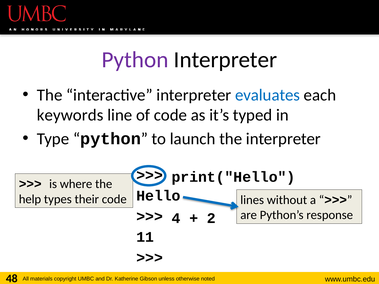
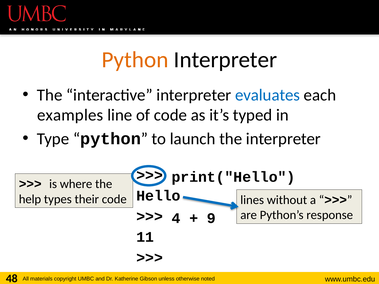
Python at (135, 60) colour: purple -> orange
keywords: keywords -> examples
2: 2 -> 9
